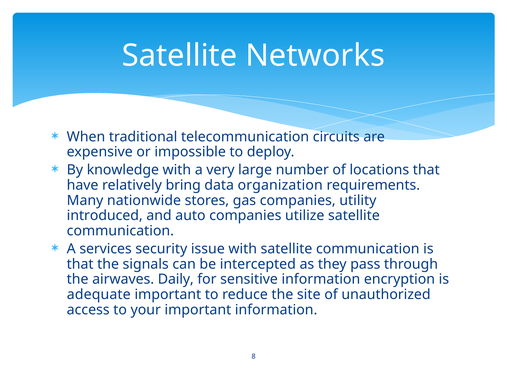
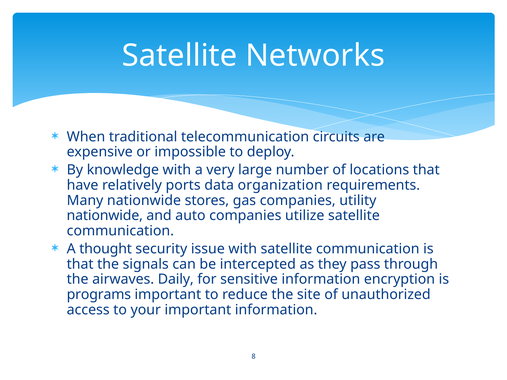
bring: bring -> ports
introduced at (105, 216): introduced -> nationwide
services: services -> thought
adequate: adequate -> programs
